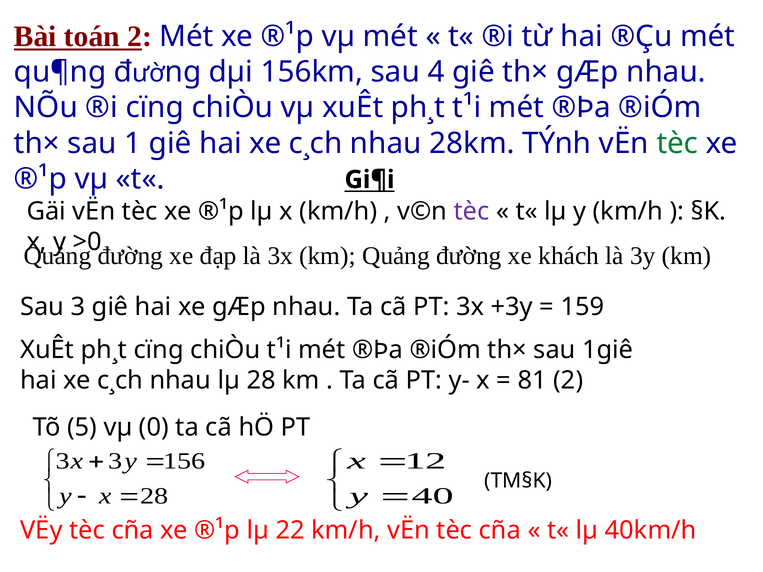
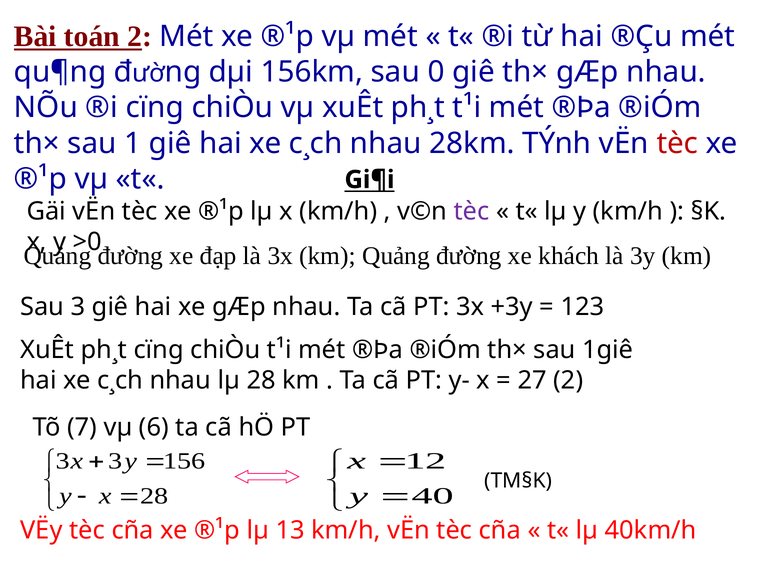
4: 4 -> 0
tèc at (677, 143) colour: green -> red
159: 159 -> 123
81: 81 -> 27
5: 5 -> 7
0: 0 -> 6
22: 22 -> 13
